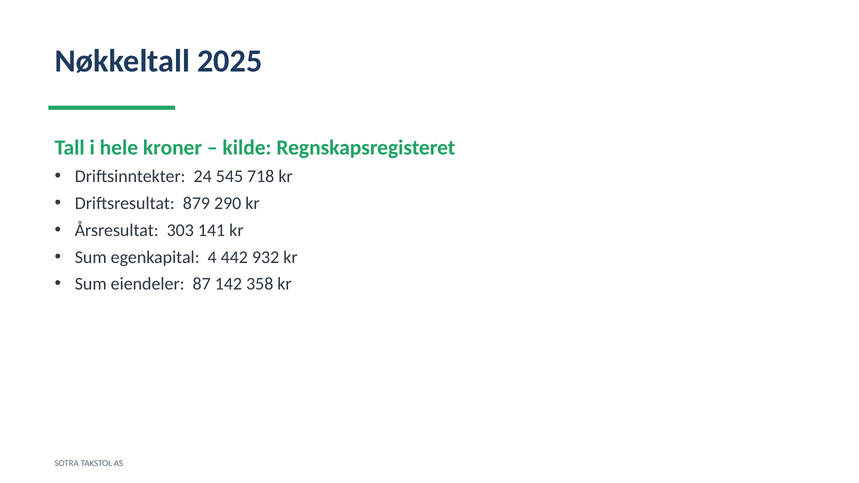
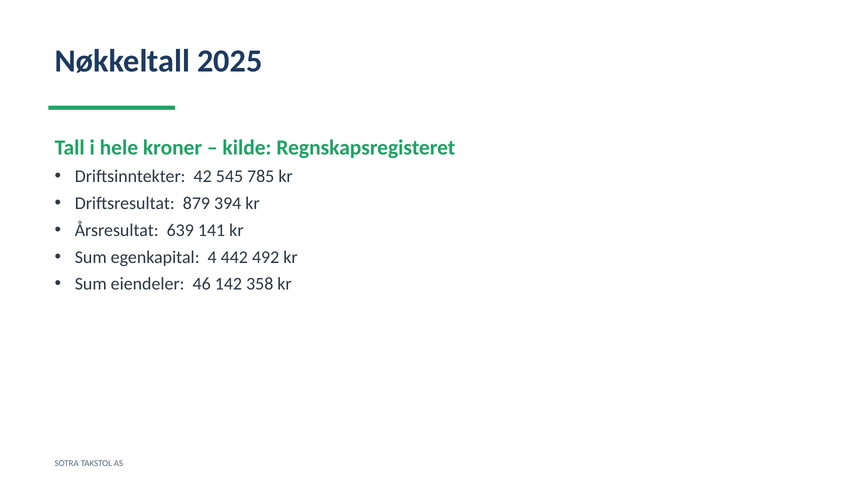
24: 24 -> 42
718: 718 -> 785
290: 290 -> 394
303: 303 -> 639
932: 932 -> 492
87: 87 -> 46
